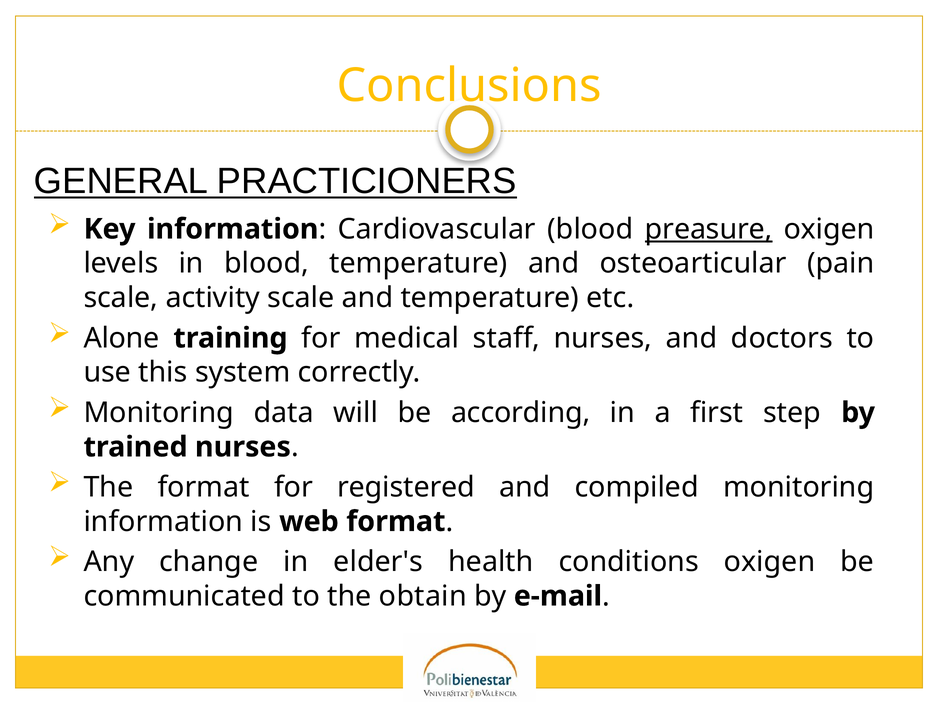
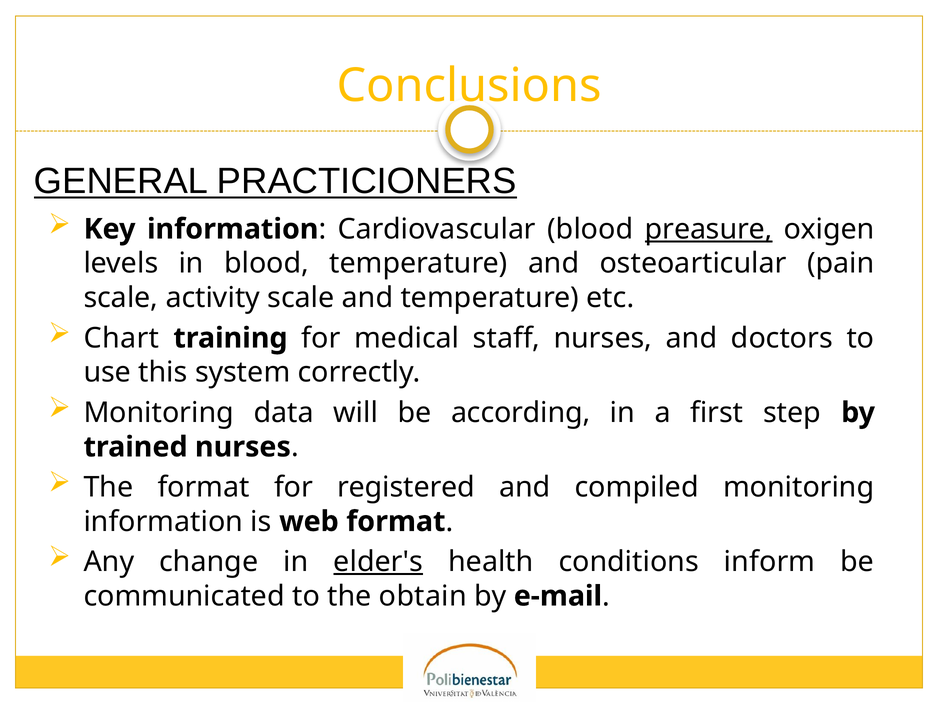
Alone: Alone -> Chart
elder's underline: none -> present
conditions oxigen: oxigen -> inform
